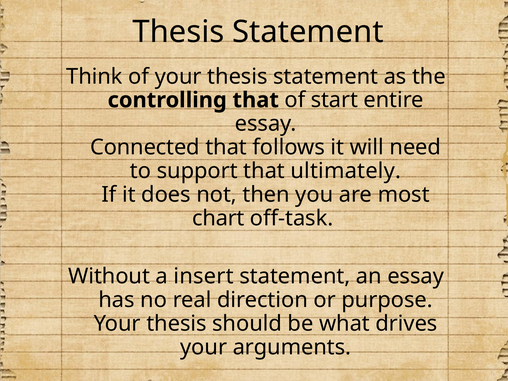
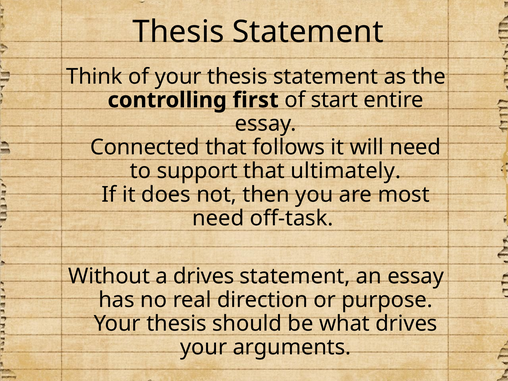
controlling that: that -> first
chart at (218, 218): chart -> need
a insert: insert -> drives
